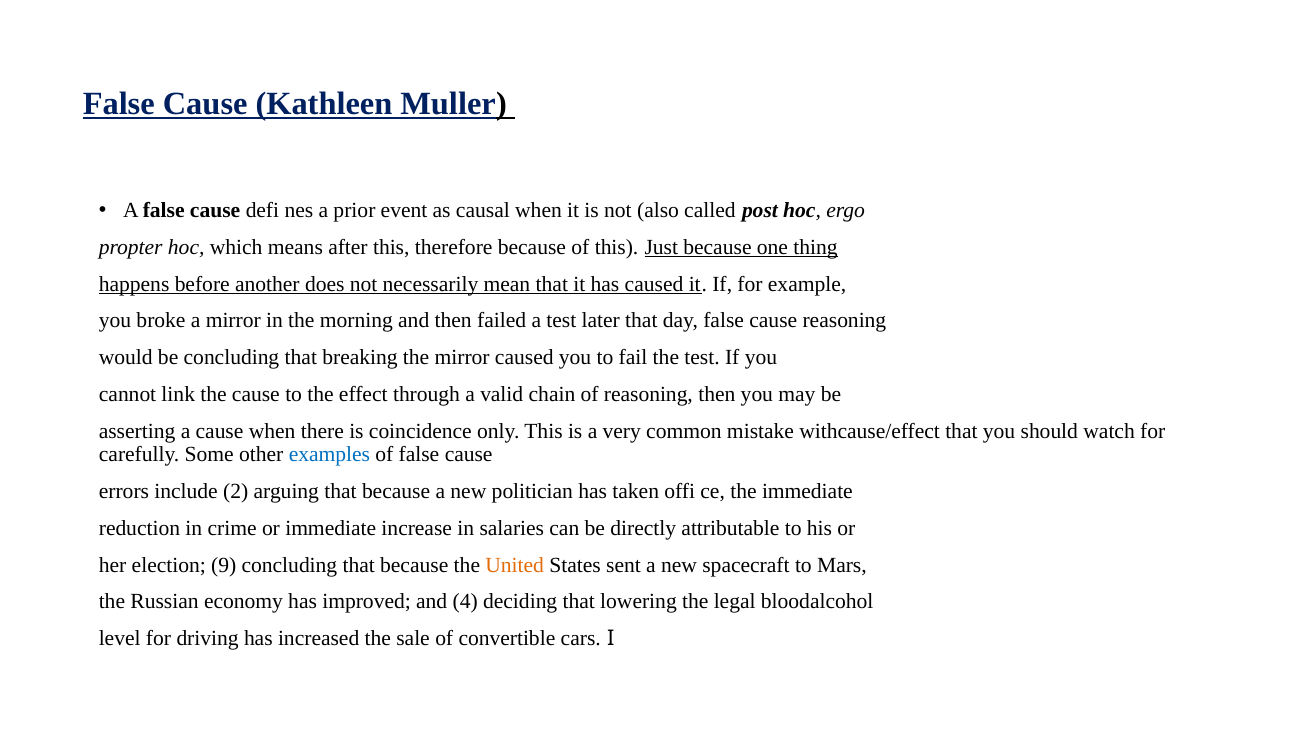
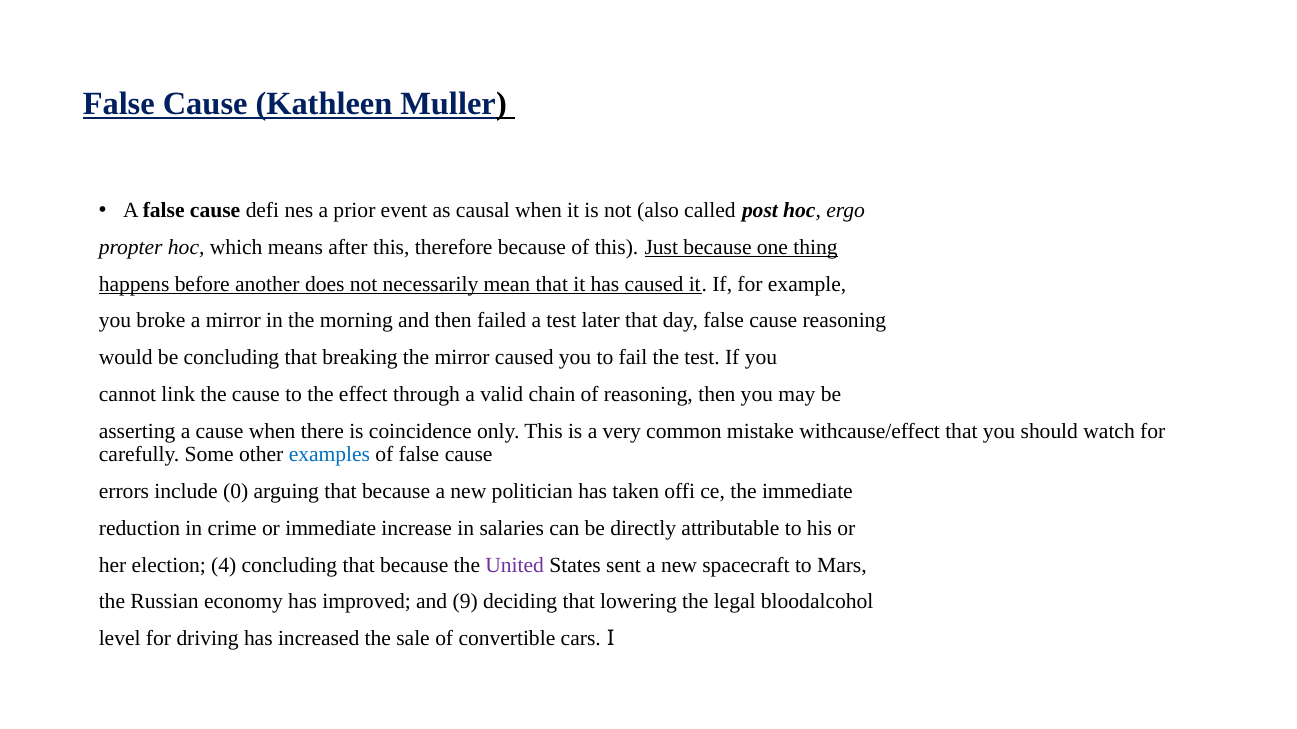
2: 2 -> 0
9: 9 -> 4
United colour: orange -> purple
4: 4 -> 9
